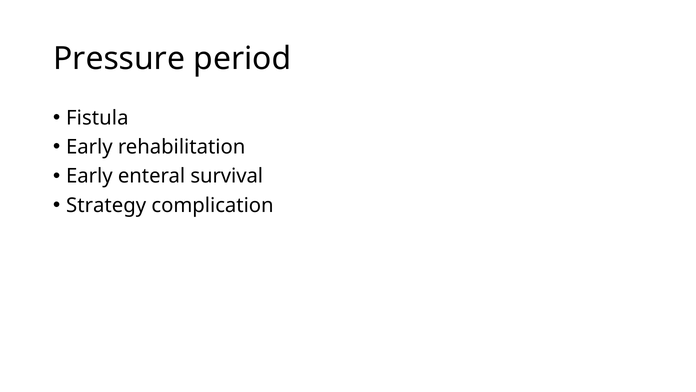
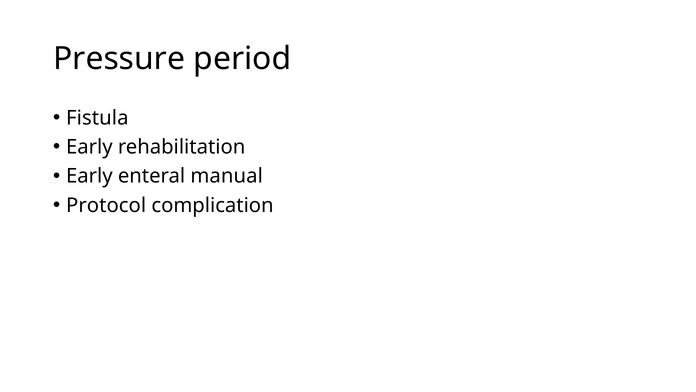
survival: survival -> manual
Strategy: Strategy -> Protocol
